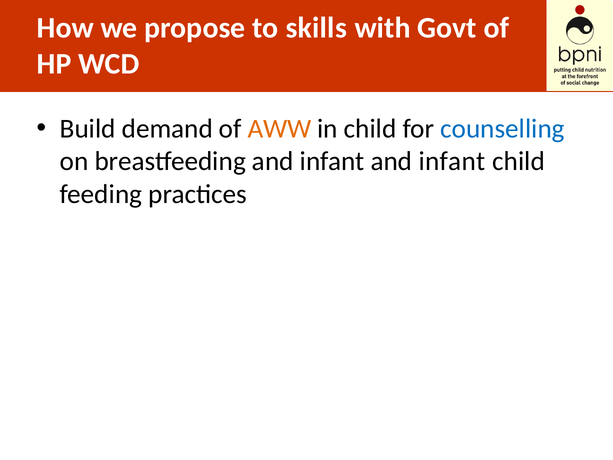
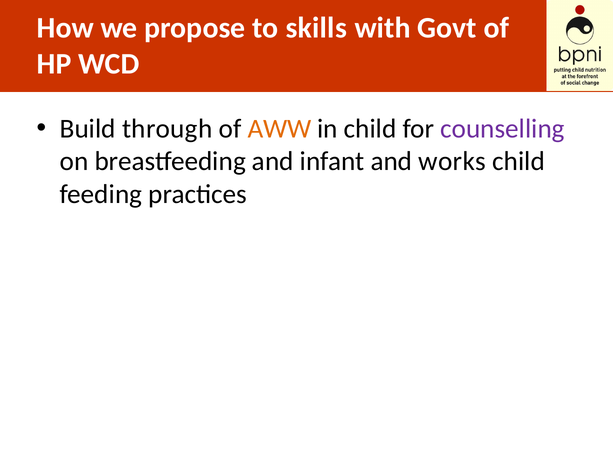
demand: demand -> through
counselling colour: blue -> purple
infant and infant: infant -> works
